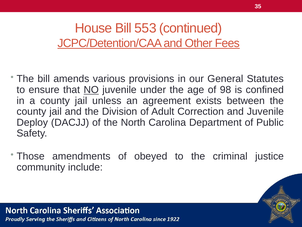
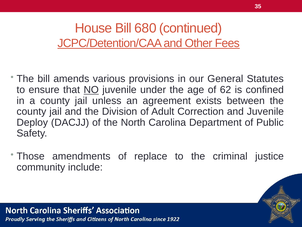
553: 553 -> 680
98: 98 -> 62
obeyed: obeyed -> replace
